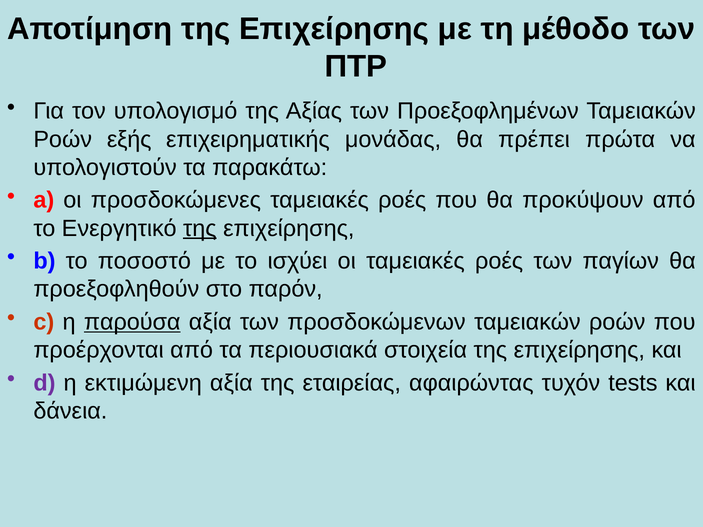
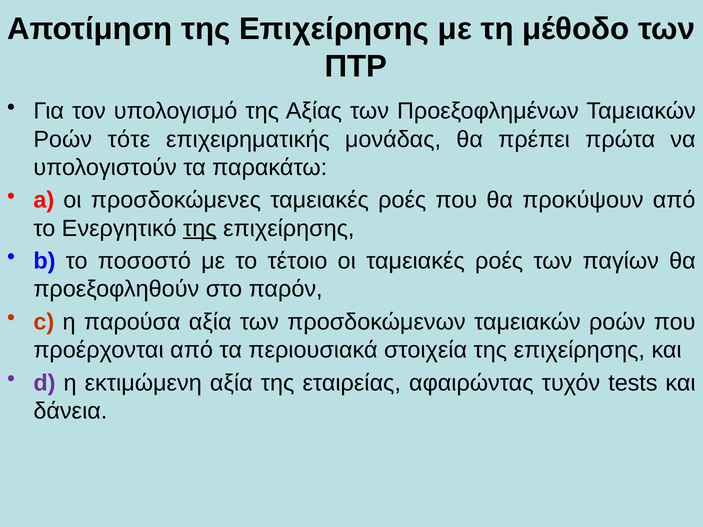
εξής: εξής -> τότε
ισχύει: ισχύει -> τέτοιο
παρούσα underline: present -> none
